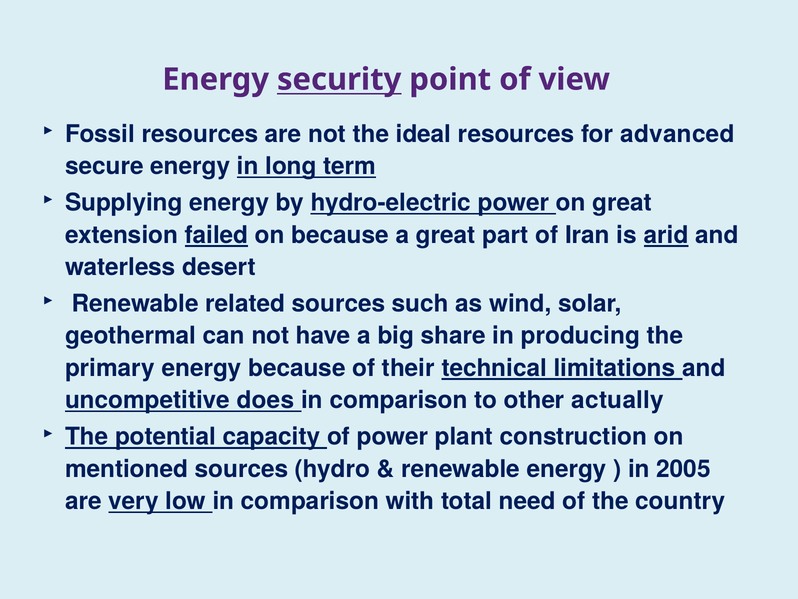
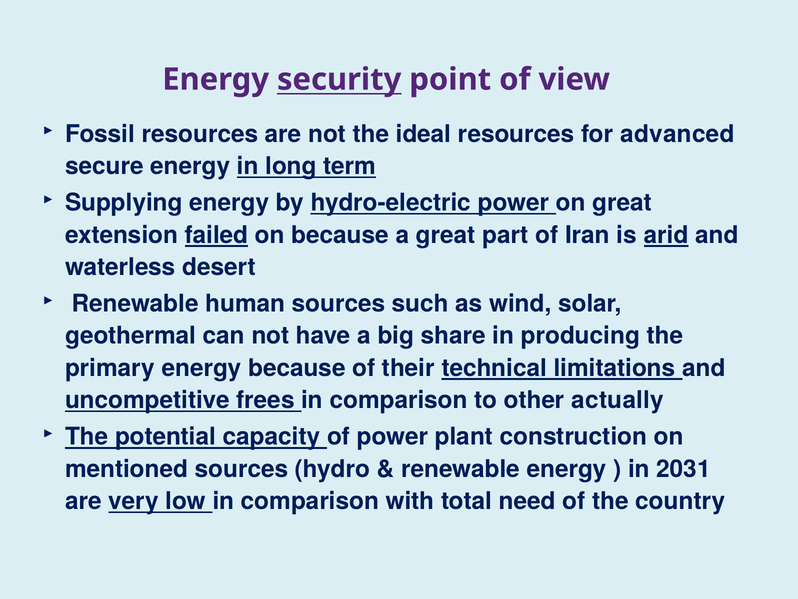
related: related -> human
does: does -> frees
2005: 2005 -> 2031
